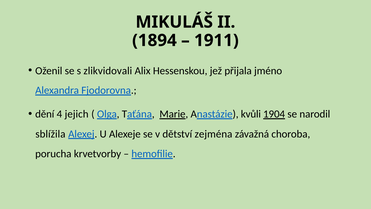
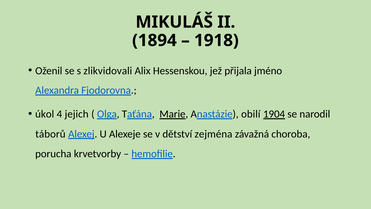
1911: 1911 -> 1918
dění: dění -> úkol
kvůli: kvůli -> obilí
sblížila: sblížila -> táborů
